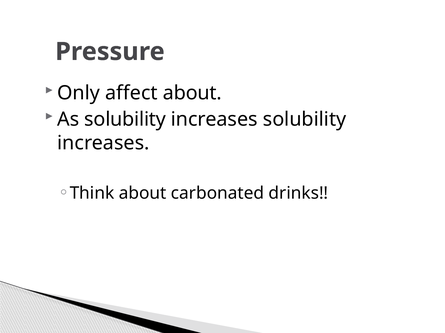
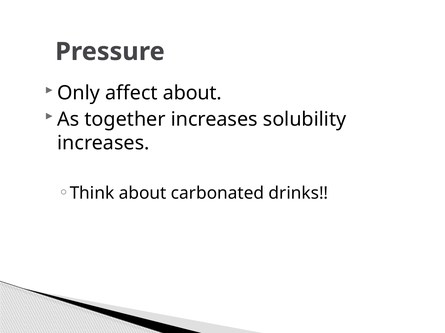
As solubility: solubility -> together
